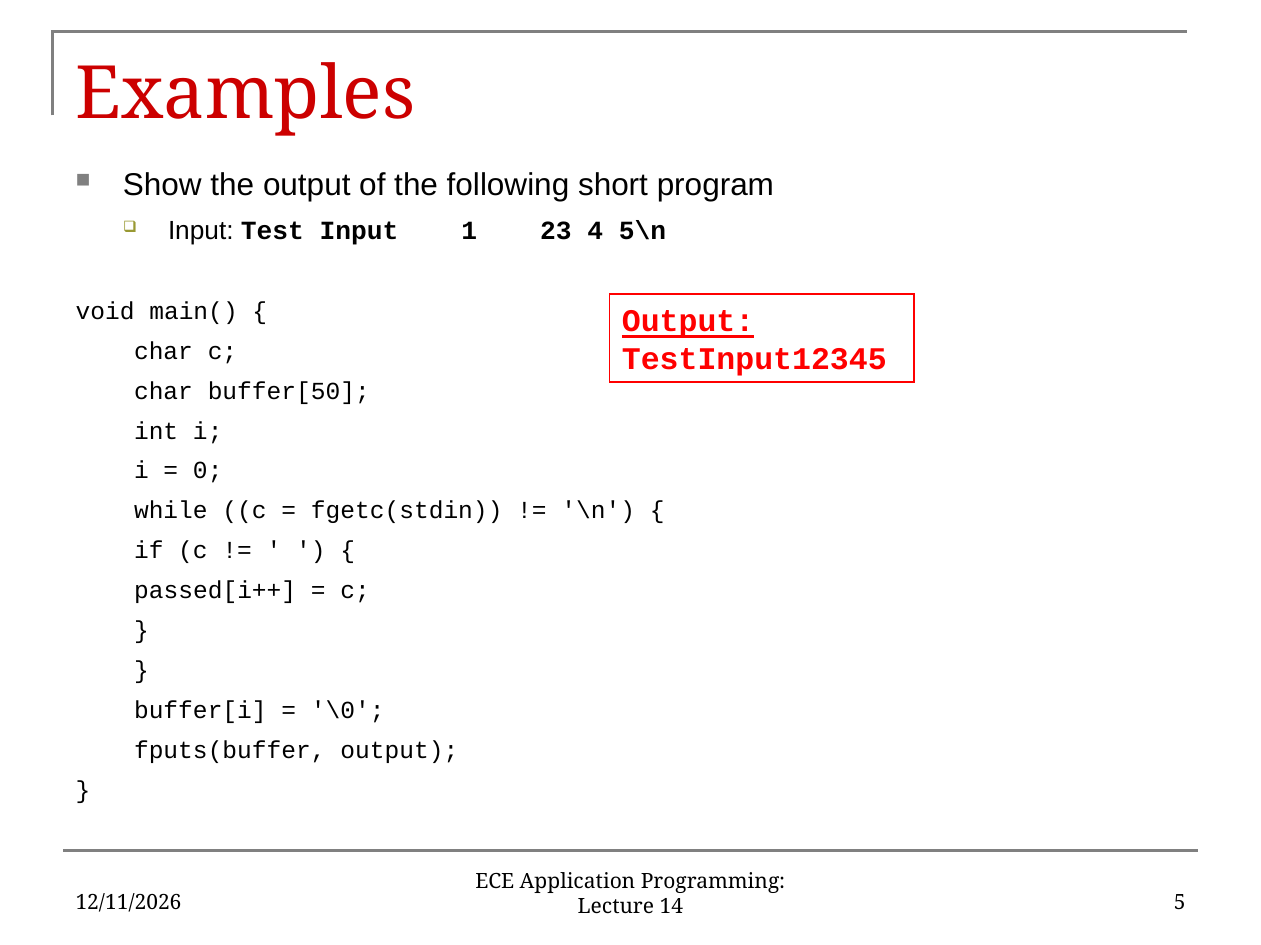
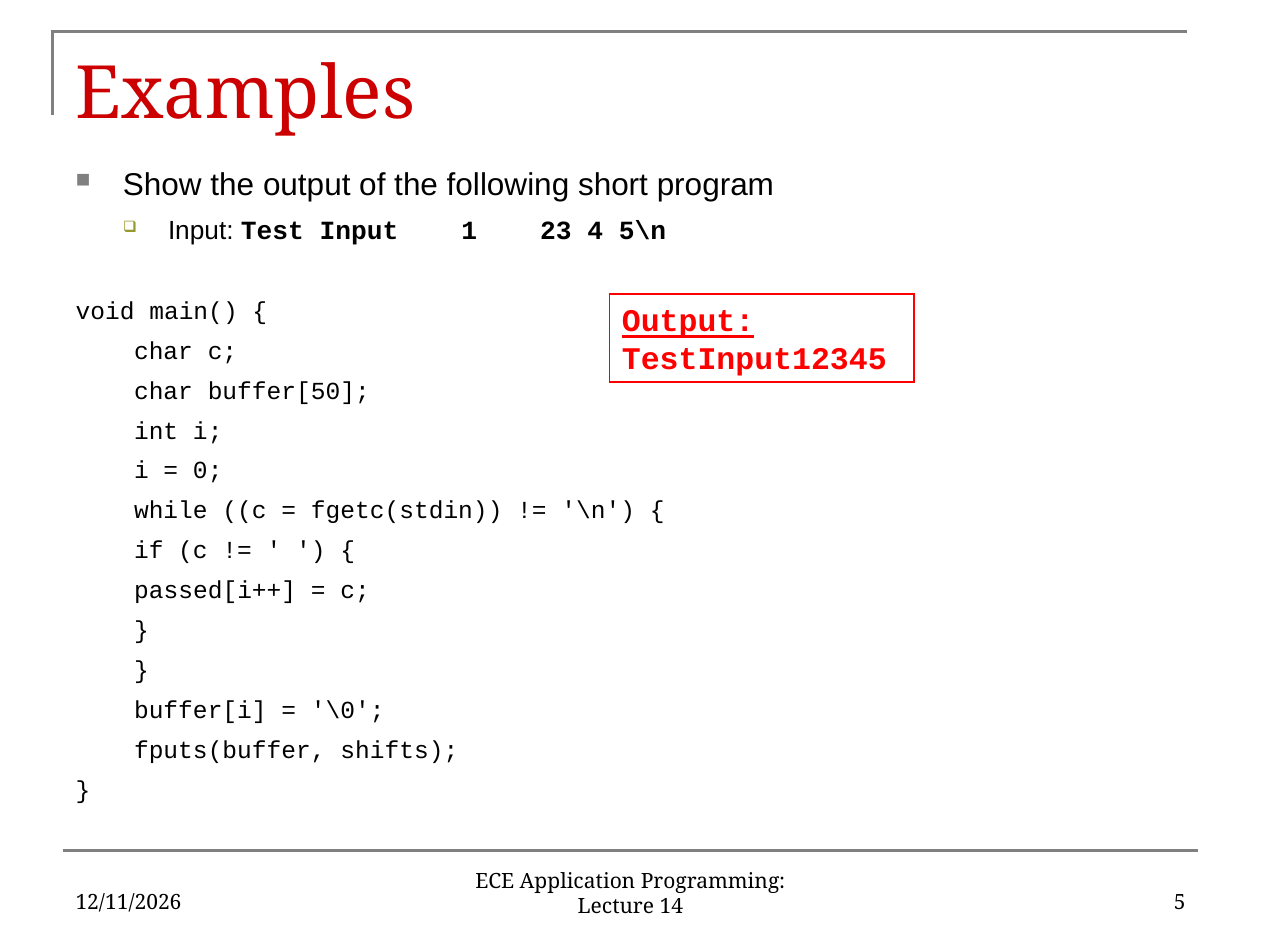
fputs(buffer output: output -> shifts
